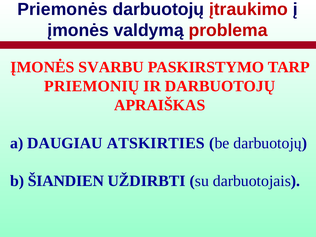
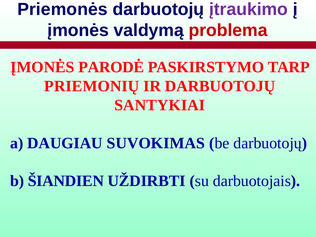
įtraukimo colour: red -> purple
SVARBU: SVARBU -> PARODĖ
APRAIŠKAS: APRAIŠKAS -> SANTYKIAI
ATSKIRTIES: ATSKIRTIES -> SUVOKIMAS
